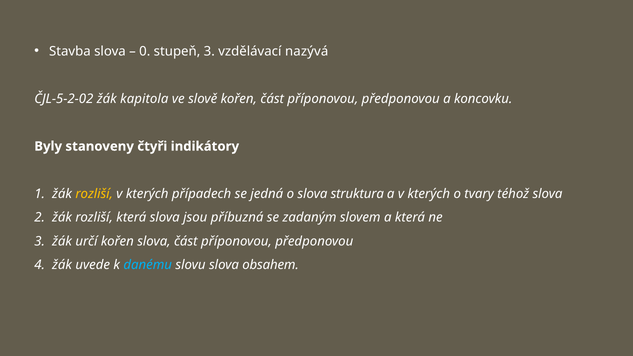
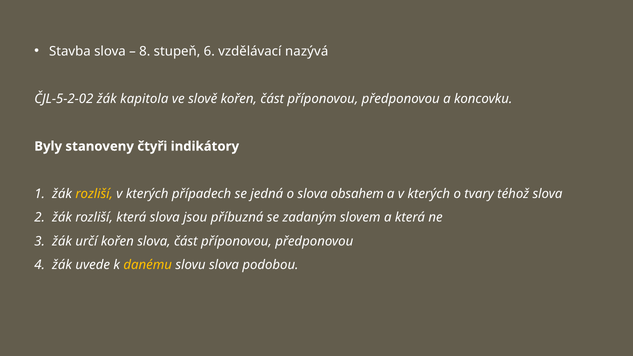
0: 0 -> 8
stupeň 3: 3 -> 6
struktura: struktura -> obsahem
danému colour: light blue -> yellow
obsahem: obsahem -> podobou
